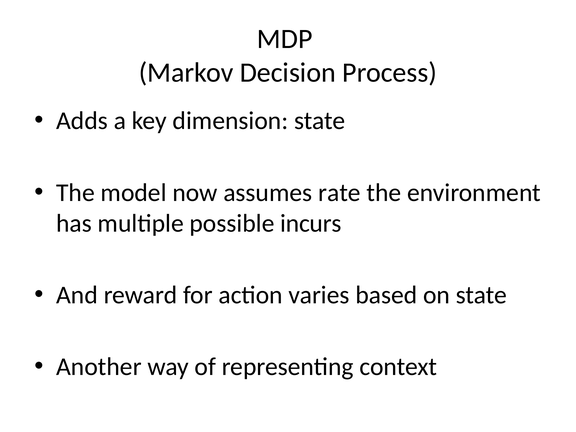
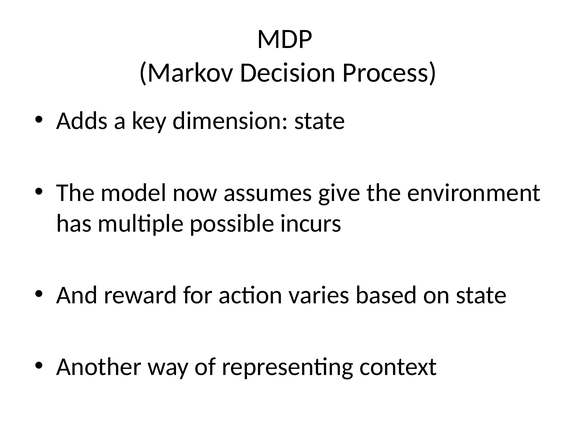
rate: rate -> give
